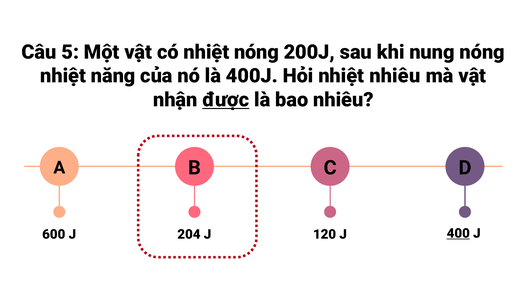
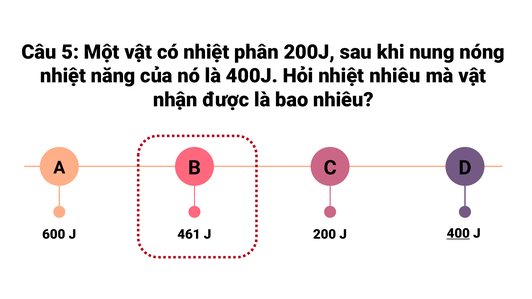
nhiệt nóng: nóng -> phân
được underline: present -> none
204: 204 -> 461
120: 120 -> 200
